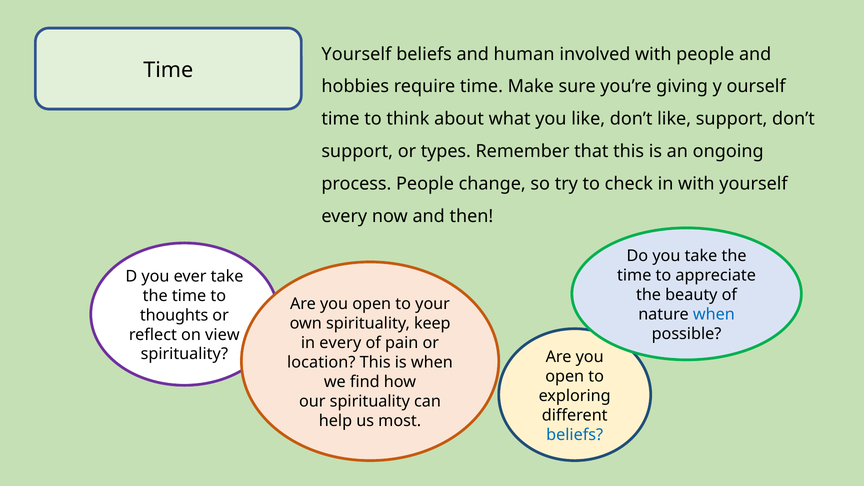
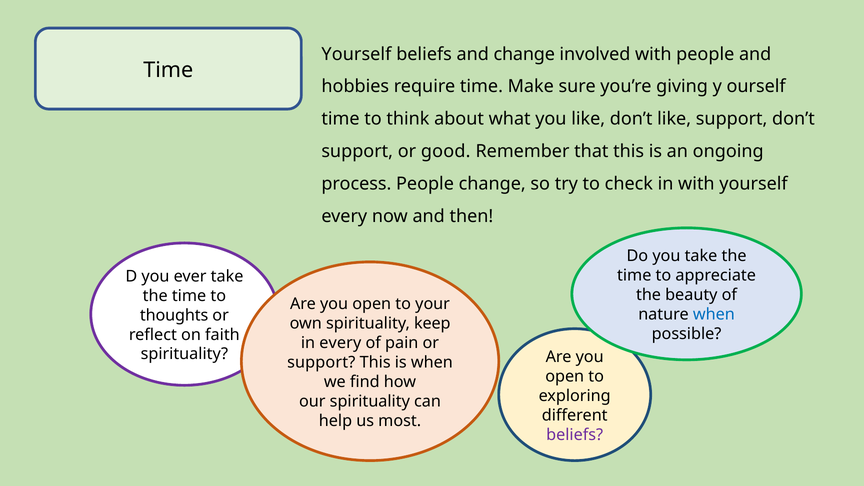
and human: human -> change
types: types -> good
view: view -> faith
location at (321, 362): location -> support
beliefs at (575, 435) colour: blue -> purple
